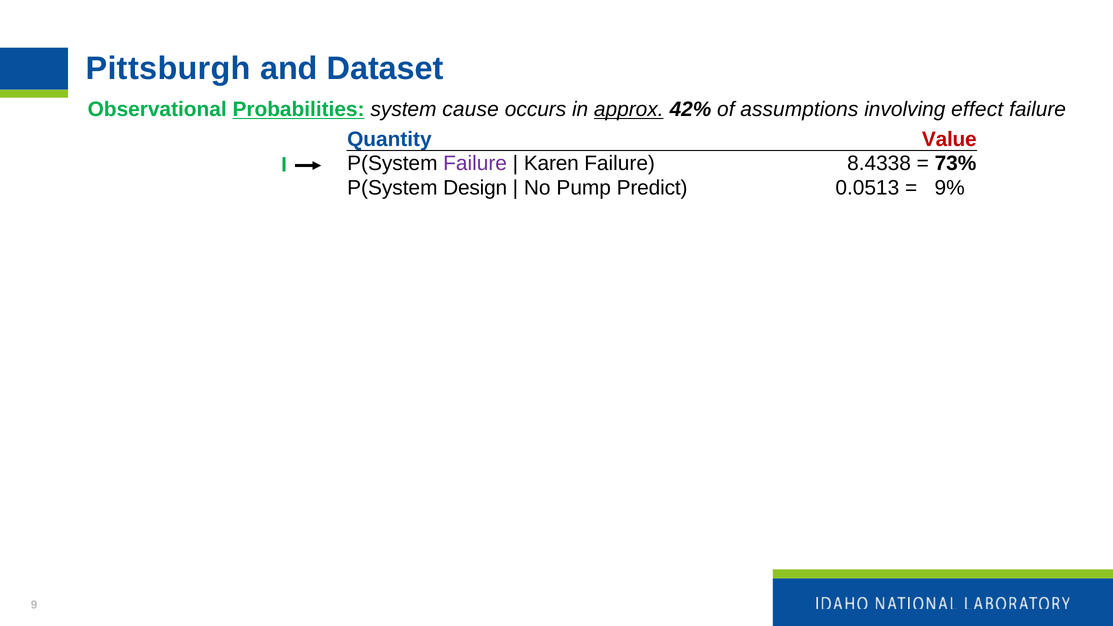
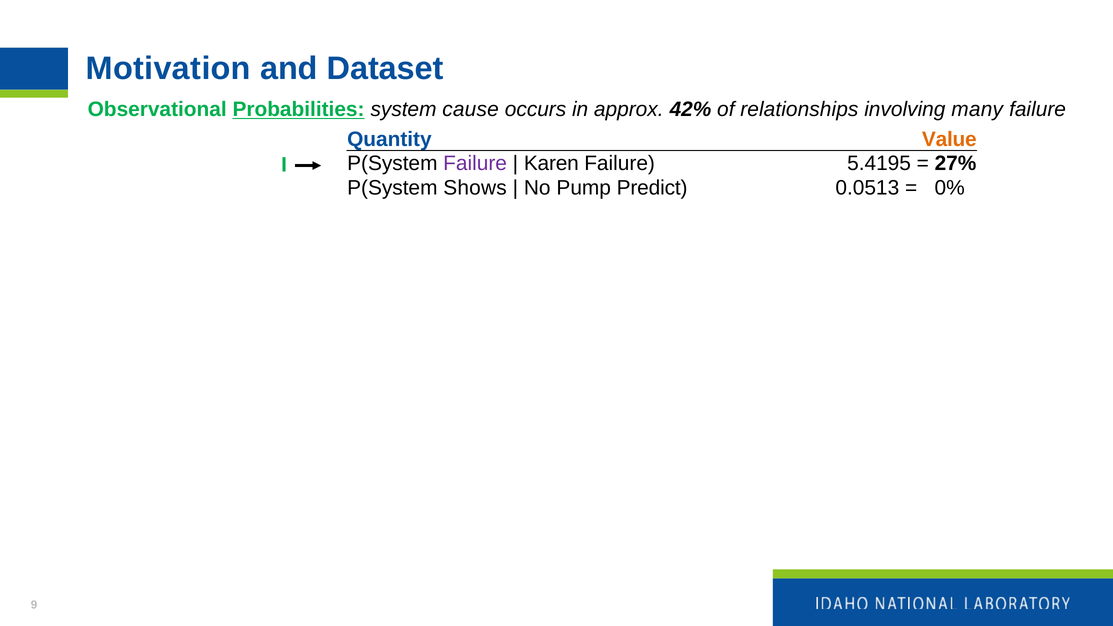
Pittsburgh: Pittsburgh -> Motivation
approx underline: present -> none
assumptions: assumptions -> relationships
effect: effect -> many
Value colour: red -> orange
8.4338: 8.4338 -> 5.4195
73%: 73% -> 27%
Design: Design -> Shows
9%: 9% -> 0%
